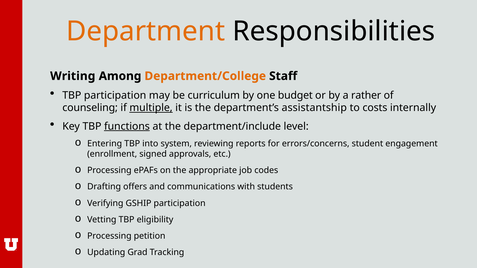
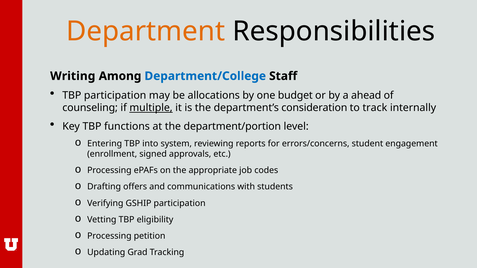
Department/College colour: orange -> blue
curriculum: curriculum -> allocations
rather: rather -> ahead
assistantship: assistantship -> consideration
costs: costs -> track
functions underline: present -> none
department/include: department/include -> department/portion
